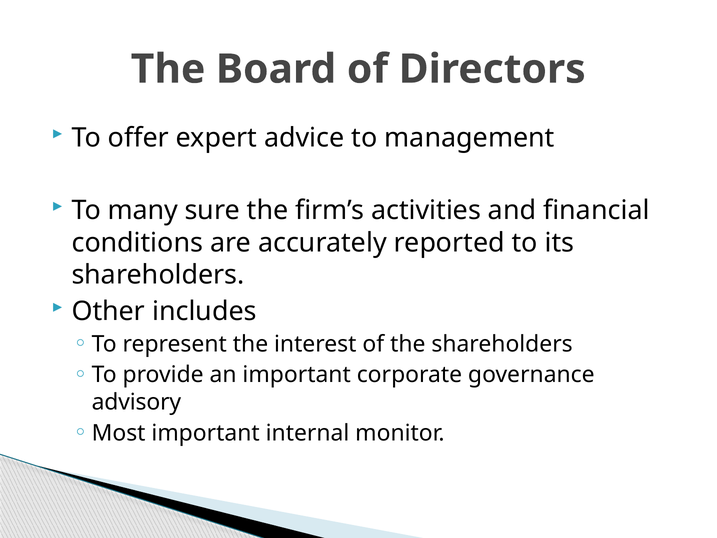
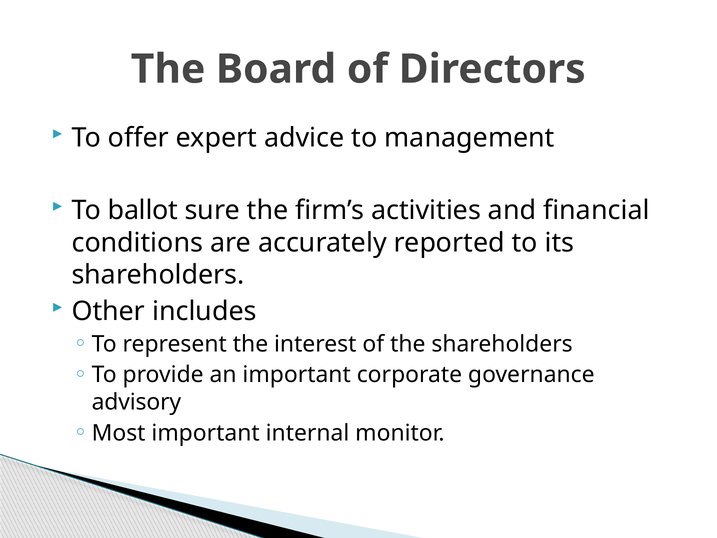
many: many -> ballot
